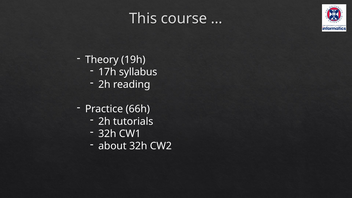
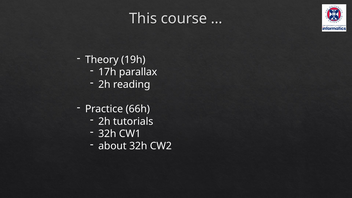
syllabus: syllabus -> parallax
